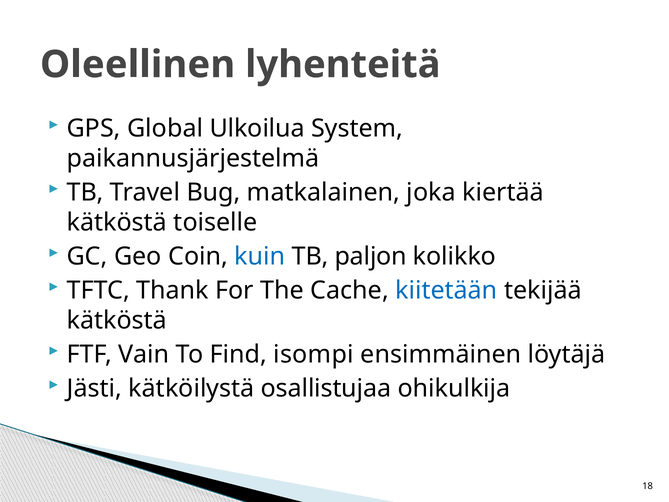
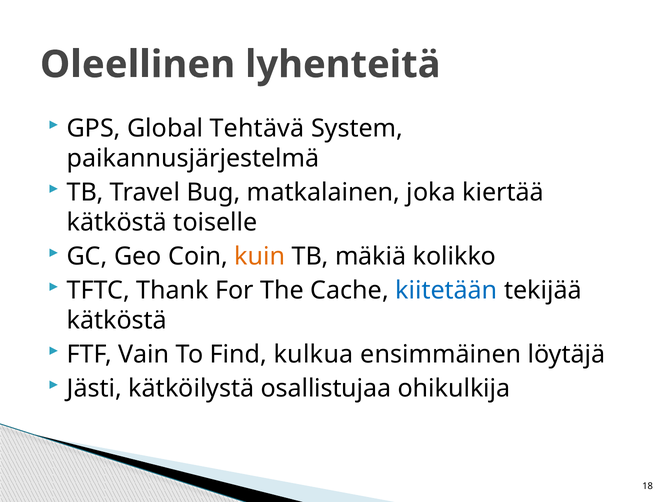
Ulkoilua: Ulkoilua -> Tehtävä
kuin colour: blue -> orange
paljon: paljon -> mäkiä
isompi: isompi -> kulkua
